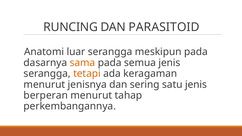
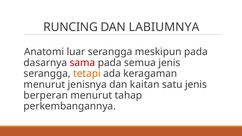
PARASITOID: PARASITOID -> LABIUMNYA
sama colour: orange -> red
sering: sering -> kaitan
